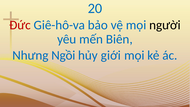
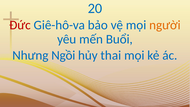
người colour: black -> orange
Biên: Biên -> Buổi
giới: giới -> thai
